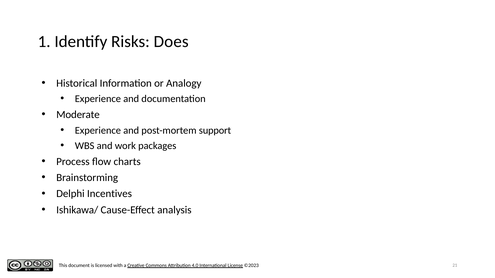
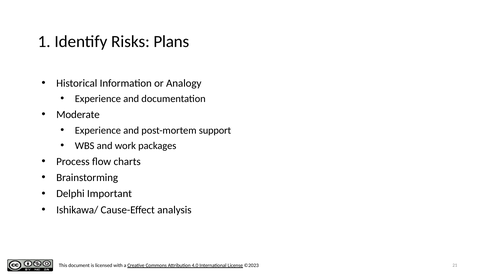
Does: Does -> Plans
Incentives: Incentives -> Important
